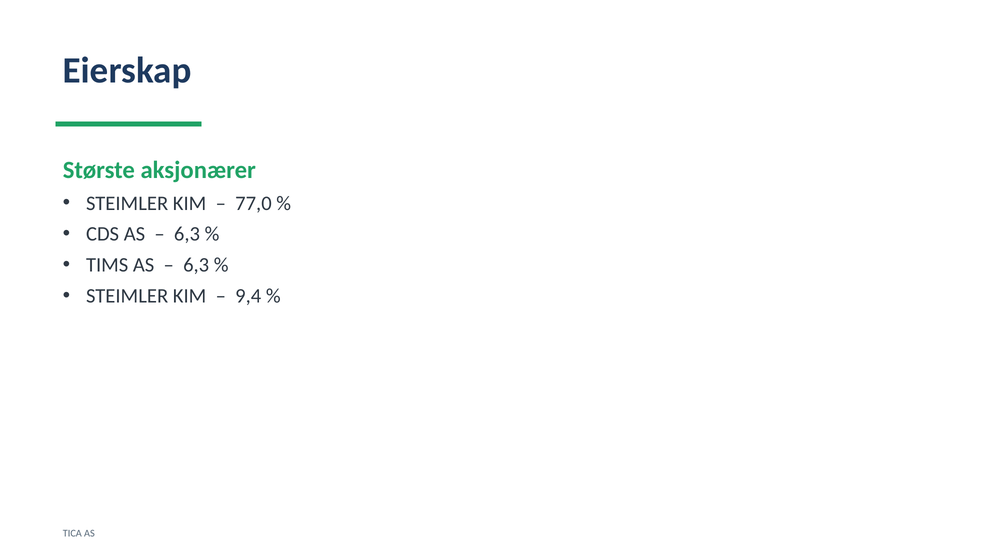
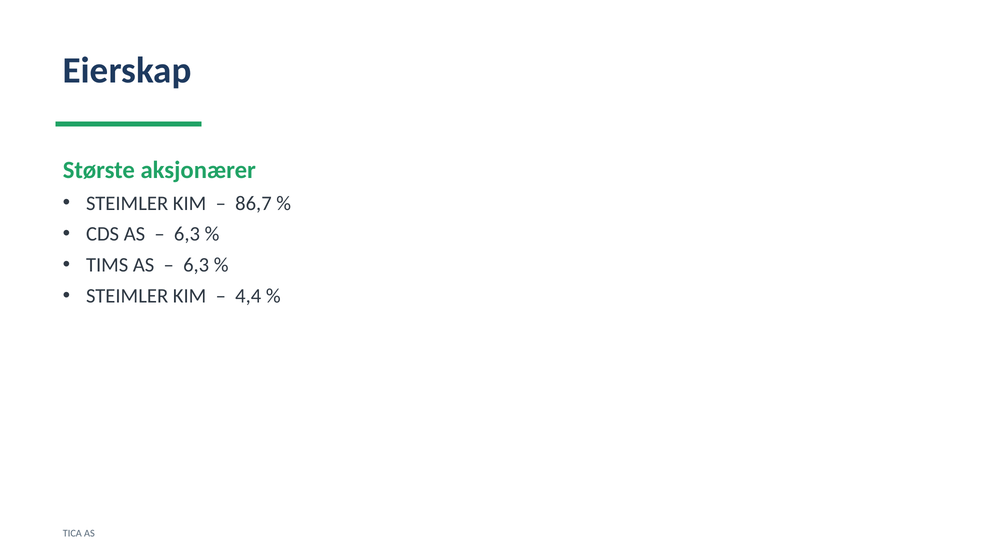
77,0: 77,0 -> 86,7
9,4: 9,4 -> 4,4
